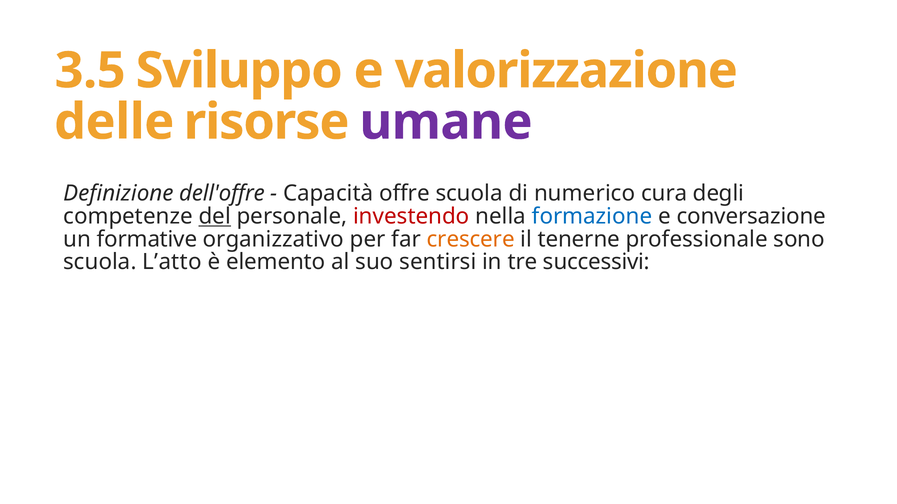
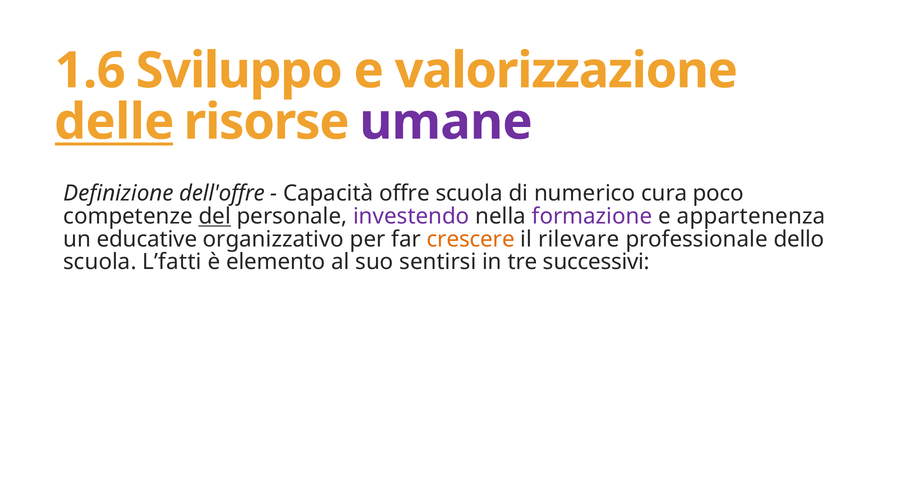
3.5: 3.5 -> 1.6
delle underline: none -> present
degli: degli -> poco
investendo colour: red -> purple
formazione colour: blue -> purple
conversazione: conversazione -> appartenenza
formative: formative -> educative
tenerne: tenerne -> rilevare
sono: sono -> dello
L’atto: L’atto -> L’fatti
